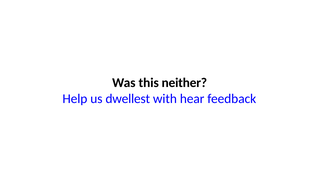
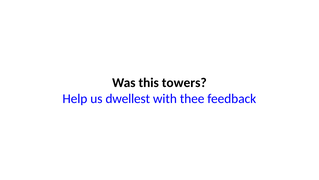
neither: neither -> towers
hear: hear -> thee
